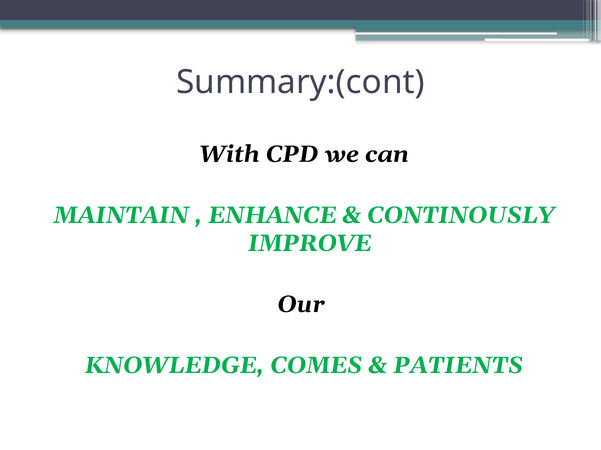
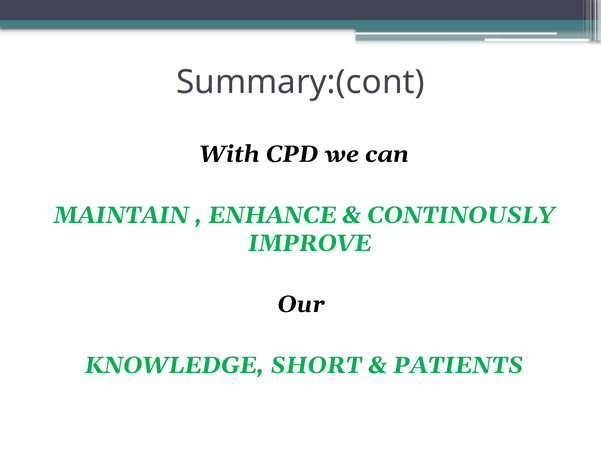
COMES: COMES -> SHORT
